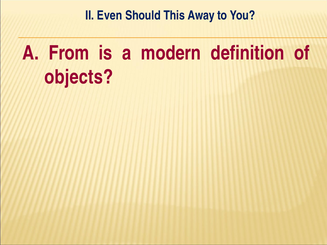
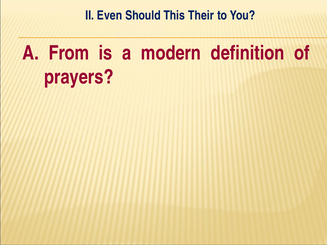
Away: Away -> Their
objects: objects -> prayers
